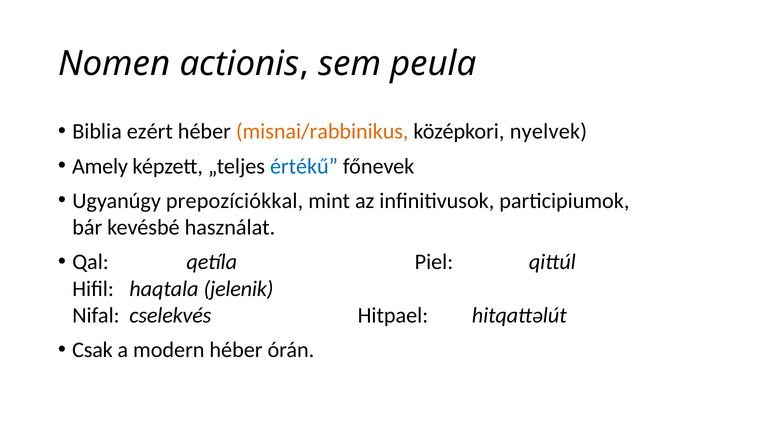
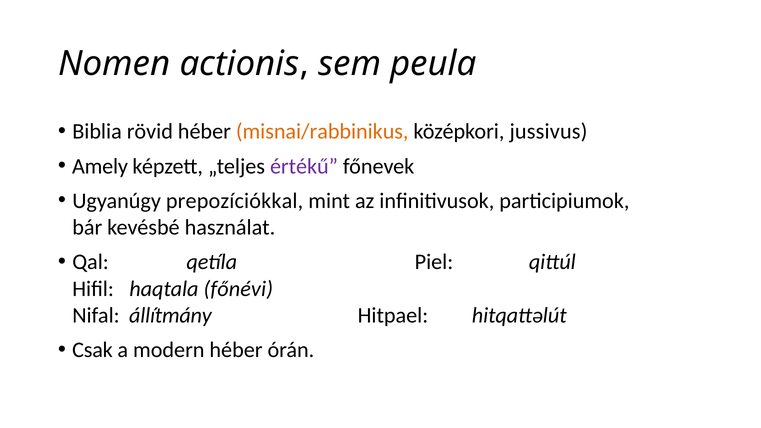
ezért: ezért -> rövid
nyelvek: nyelvek -> jussivus
értékű colour: blue -> purple
jelenik: jelenik -> főnévi
cselekvés: cselekvés -> állítmány
